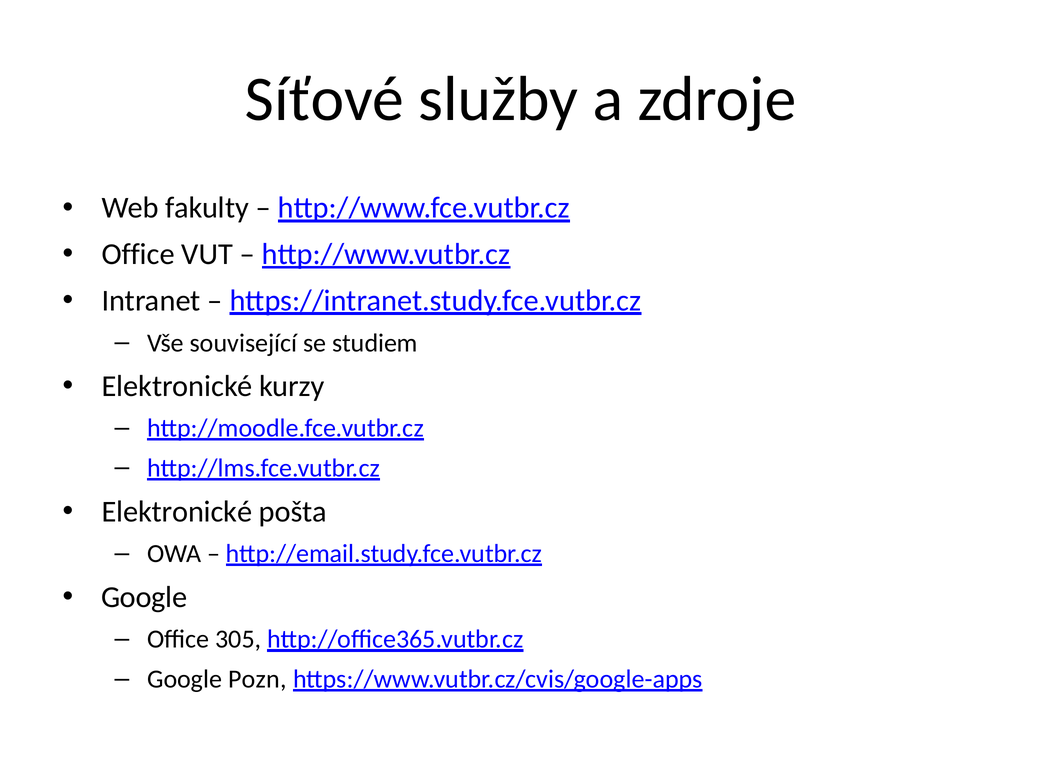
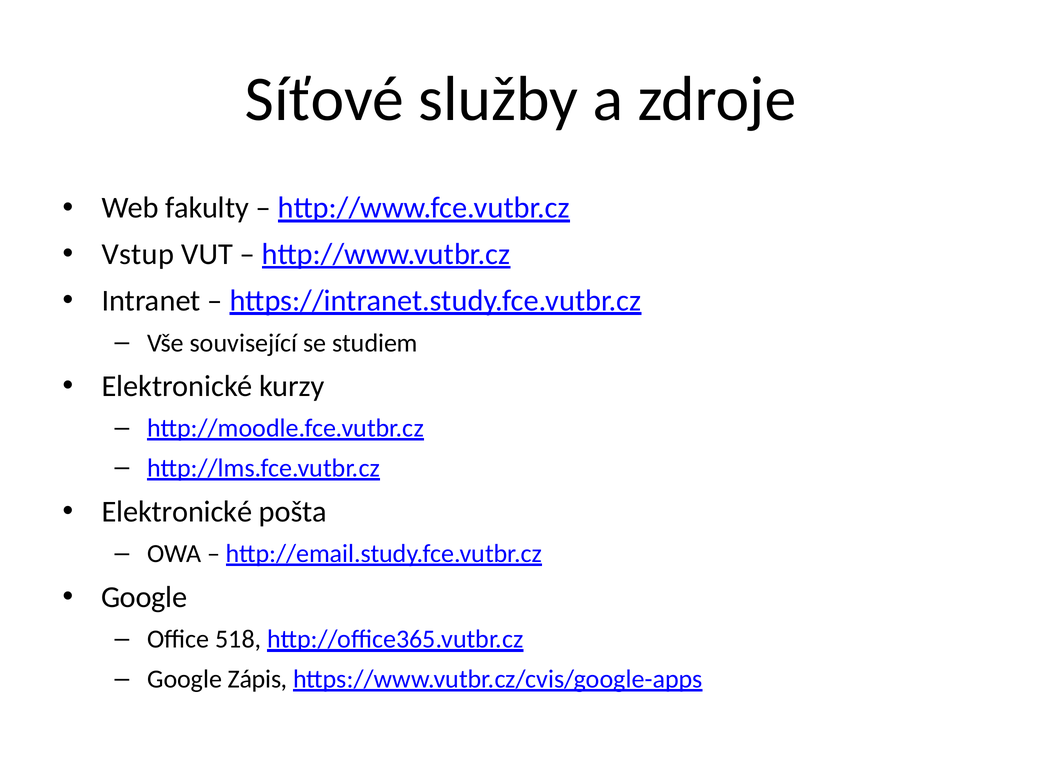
Office at (138, 254): Office -> Vstup
305: 305 -> 518
Pozn: Pozn -> Zápis
